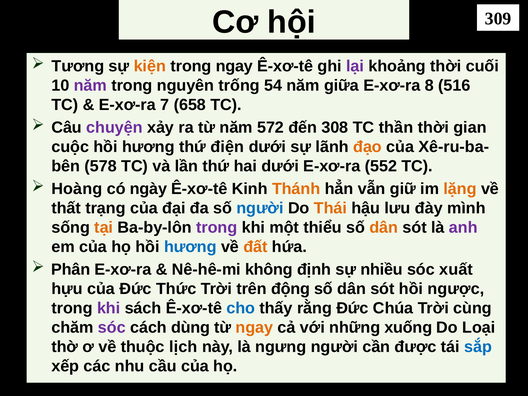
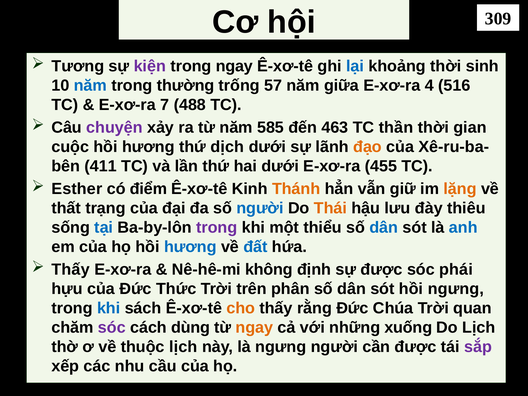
kiện colour: orange -> purple
lại colour: purple -> blue
cuối: cuối -> sinh
năm at (90, 86) colour: purple -> blue
nguyên: nguyên -> thường
54: 54 -> 57
8: 8 -> 4
658: 658 -> 488
572: 572 -> 585
308: 308 -> 463
điện: điện -> dịch
578: 578 -> 411
552: 552 -> 455
Hoàng: Hoàng -> Esther
ngày: ngày -> điểm
mình: mình -> thiêu
tại colour: orange -> blue
dân at (384, 228) colour: orange -> blue
anh colour: purple -> blue
đất colour: orange -> blue
Phân at (71, 269): Phân -> Thấy
sự nhiều: nhiều -> được
xuất: xuất -> phái
động: động -> phân
hồi ngược: ngược -> ngưng
khi at (109, 308) colour: purple -> blue
cho colour: blue -> orange
cùng: cùng -> quan
Do Loại: Loại -> Lịch
sắp colour: blue -> purple
